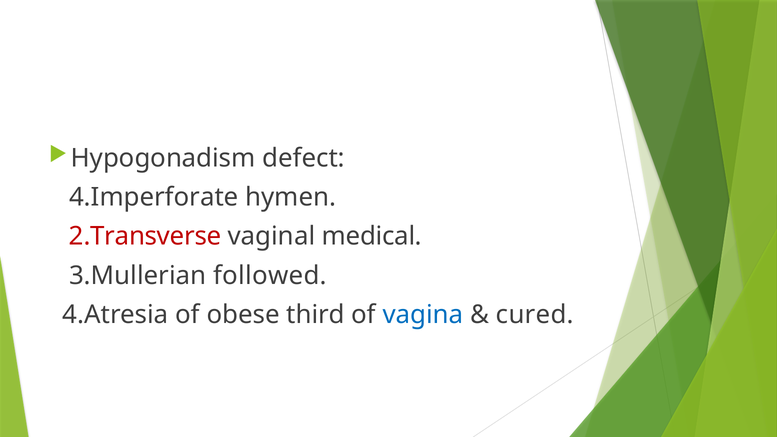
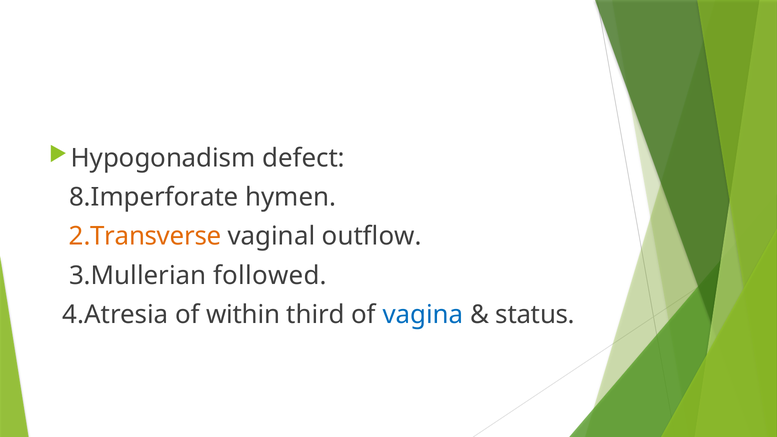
4.Imperforate: 4.Imperforate -> 8.Imperforate
2.Transverse colour: red -> orange
medical: medical -> outflow
obese: obese -> within
cured: cured -> status
